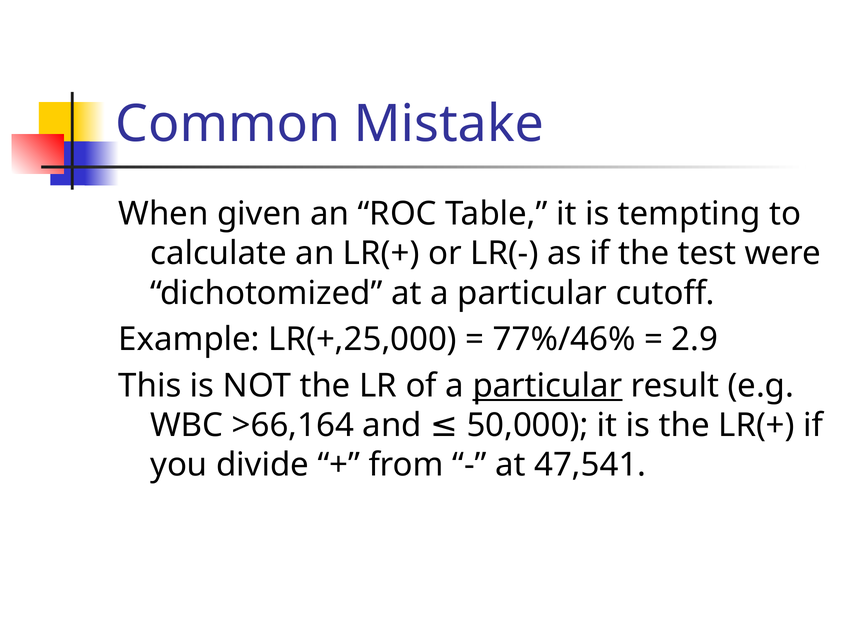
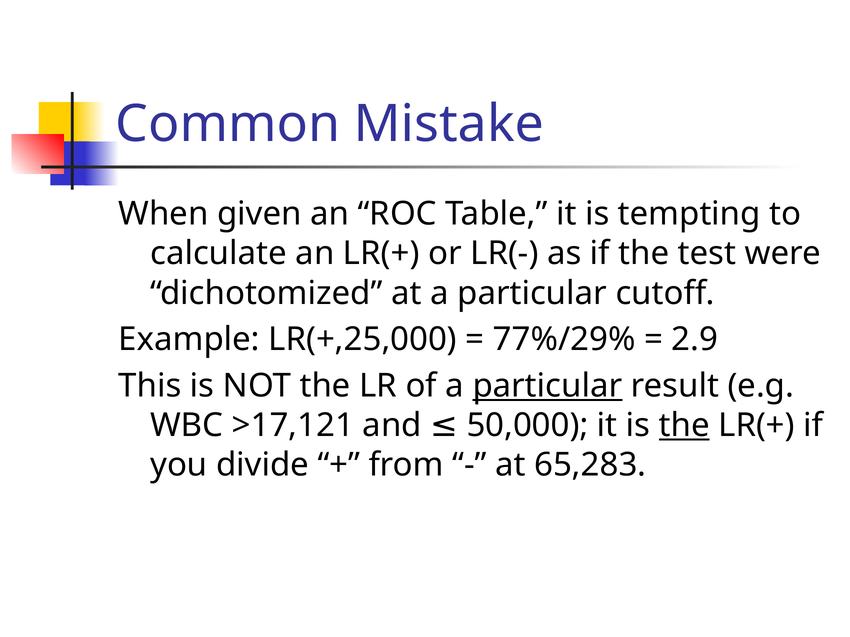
77%/46%: 77%/46% -> 77%/29%
>66,164: >66,164 -> >17,121
the at (684, 426) underline: none -> present
47,541: 47,541 -> 65,283
